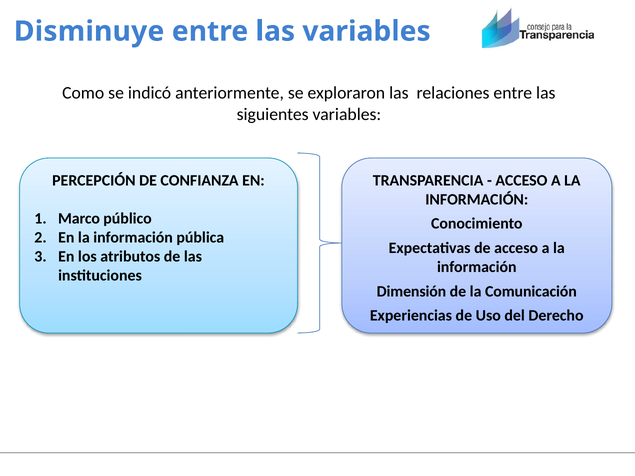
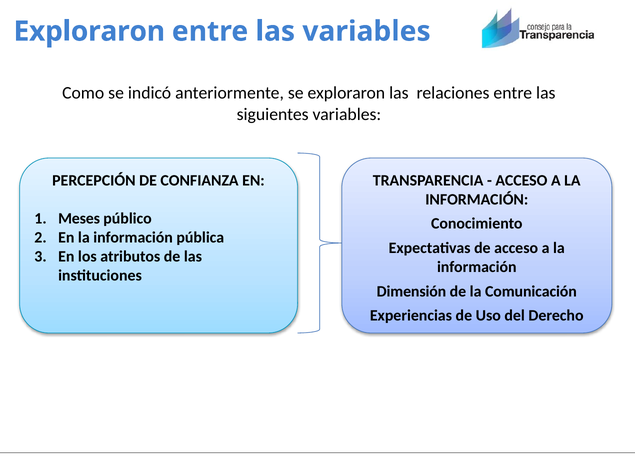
Disminuye at (89, 31): Disminuye -> Exploraron
Marco: Marco -> Meses
